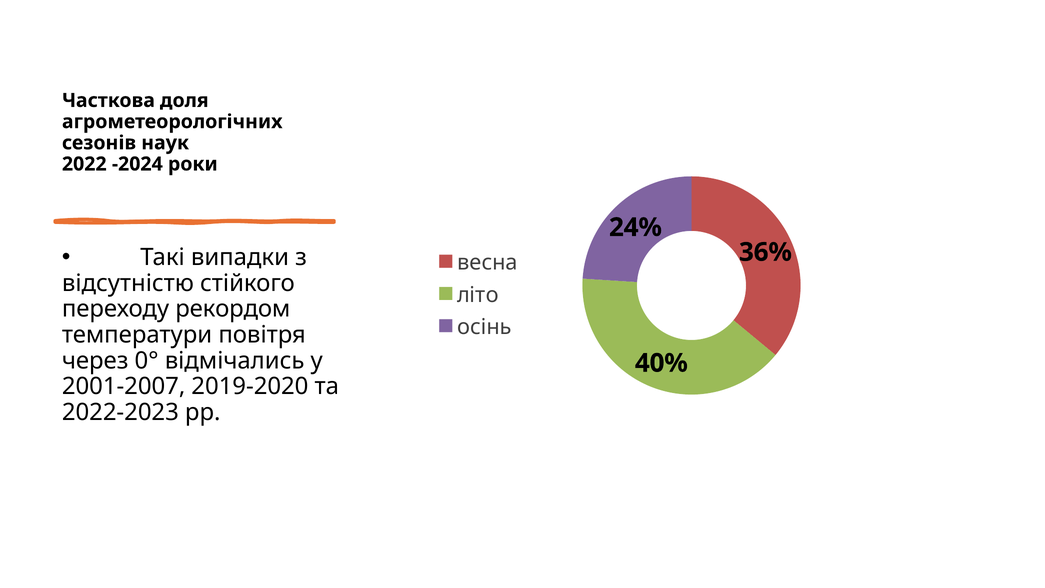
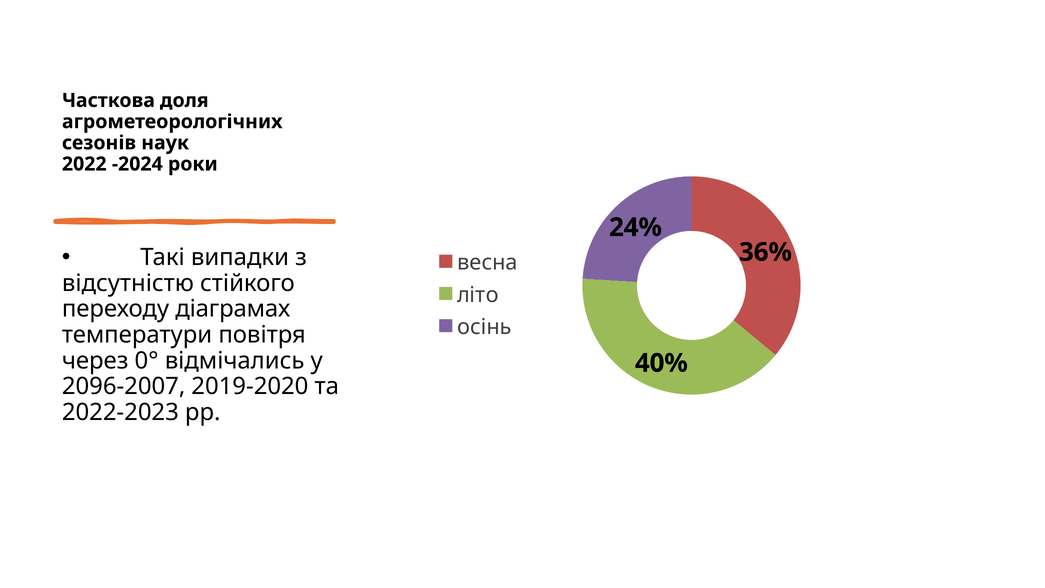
рекордом: рекордом -> діаграмах
2001-2007: 2001-2007 -> 2096-2007
